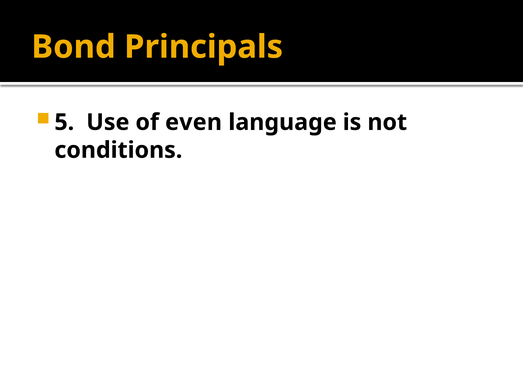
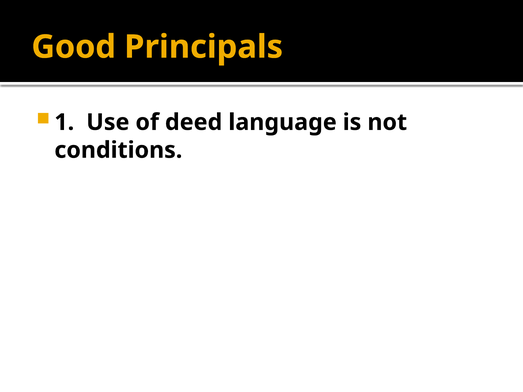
Bond: Bond -> Good
5: 5 -> 1
even: even -> deed
